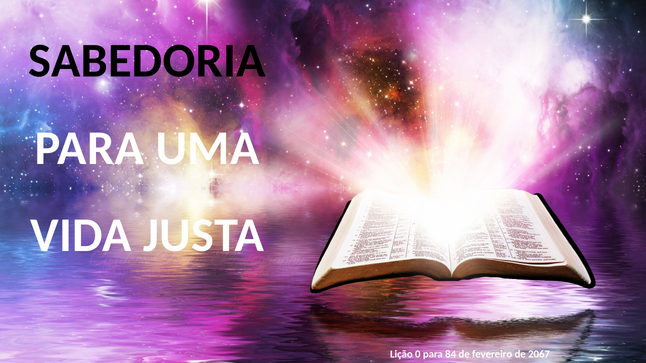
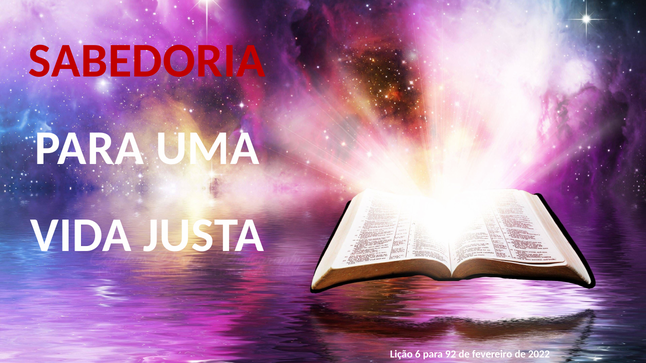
SABEDORIA colour: black -> red
0: 0 -> 6
84: 84 -> 92
2067: 2067 -> 2022
